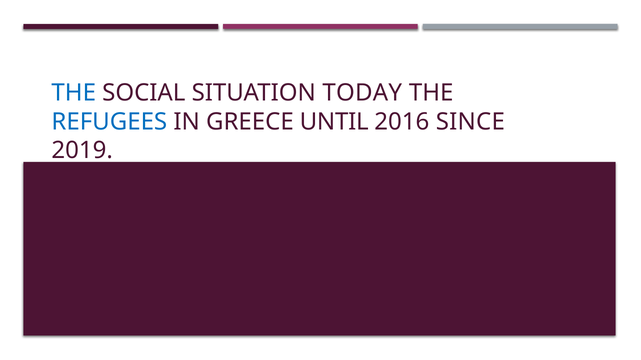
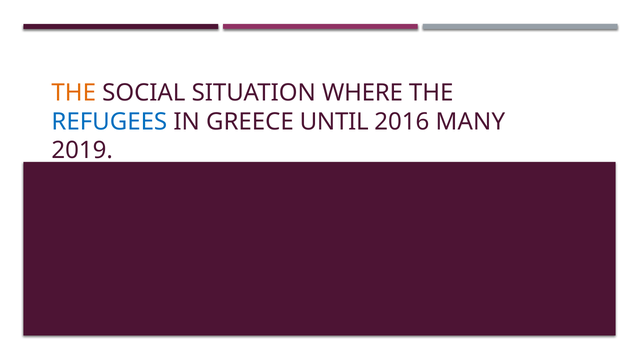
THE at (74, 93) colour: blue -> orange
TODAY: TODAY -> WHERE
SINCE: SINCE -> MANY
